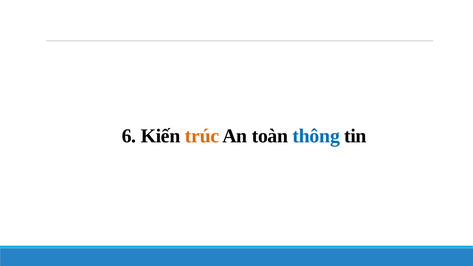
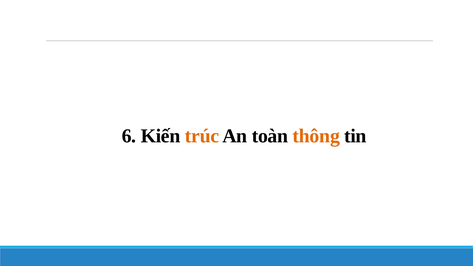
thông colour: blue -> orange
